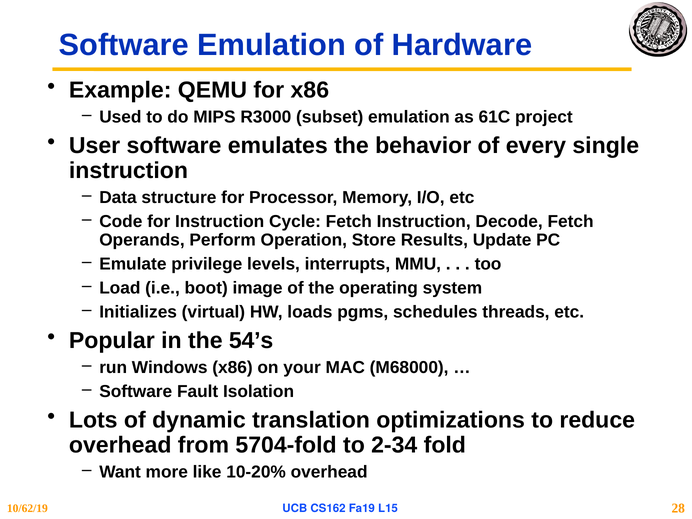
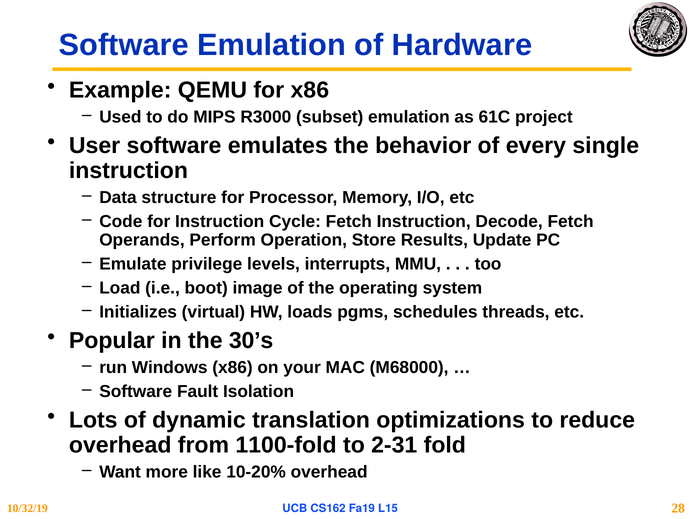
54’s: 54’s -> 30’s
5704-fold: 5704-fold -> 1100-fold
2-34: 2-34 -> 2-31
10/62/19: 10/62/19 -> 10/32/19
